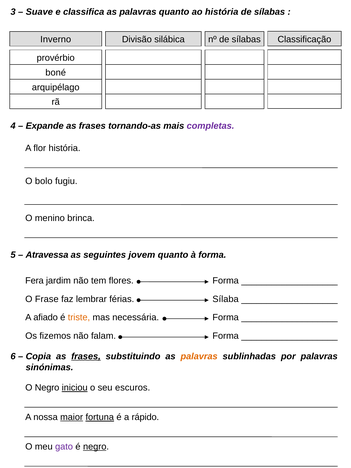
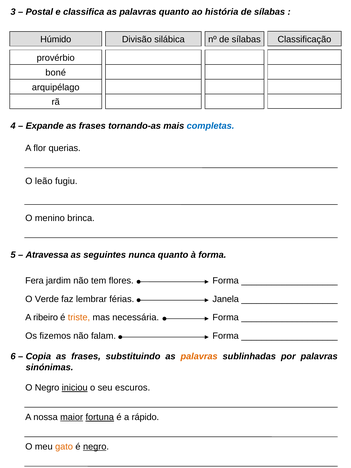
Suave: Suave -> Postal
Inverno: Inverno -> Húmido
completas colour: purple -> blue
flor história: história -> querias
bolo: bolo -> leão
jovem: jovem -> nunca
Frase: Frase -> Verde
Sílaba: Sílaba -> Janela
afiado: afiado -> ribeiro
frases at (86, 356) underline: present -> none
gato colour: purple -> orange
